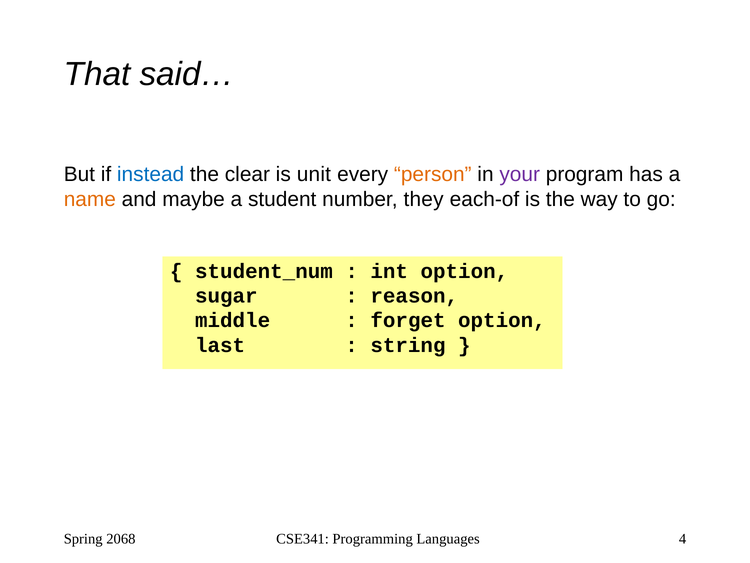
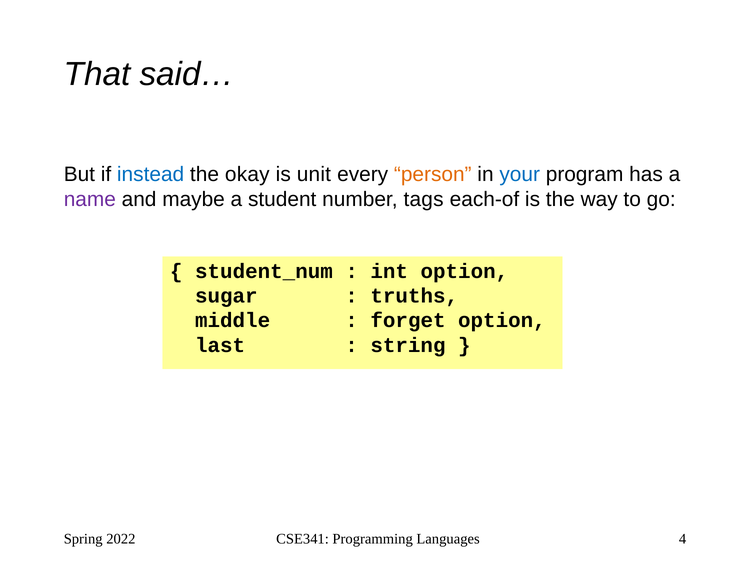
clear: clear -> okay
your colour: purple -> blue
name colour: orange -> purple
they: they -> tags
reason: reason -> truths
2068: 2068 -> 2022
